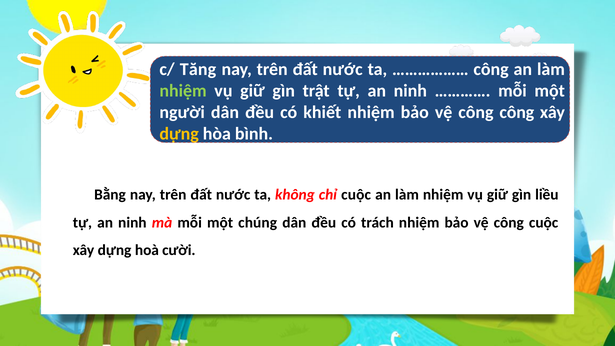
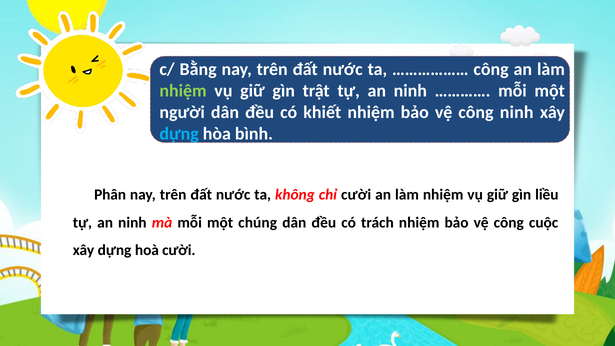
Tăng: Tăng -> Bằng
công công: công -> ninh
dựng at (179, 134) colour: yellow -> light blue
Bằng: Bằng -> Phân
chỉ cuộc: cuộc -> cười
